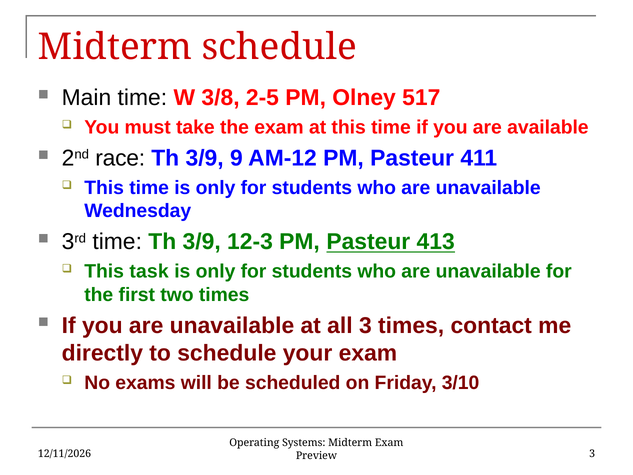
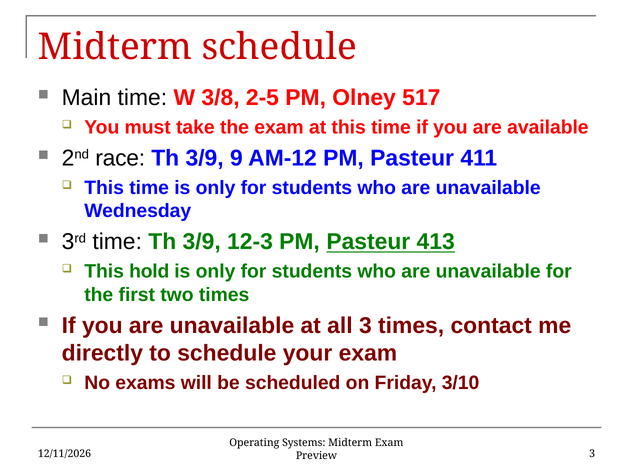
task: task -> hold
